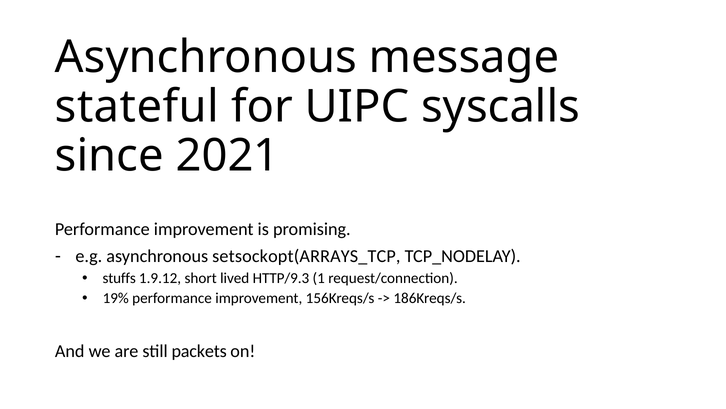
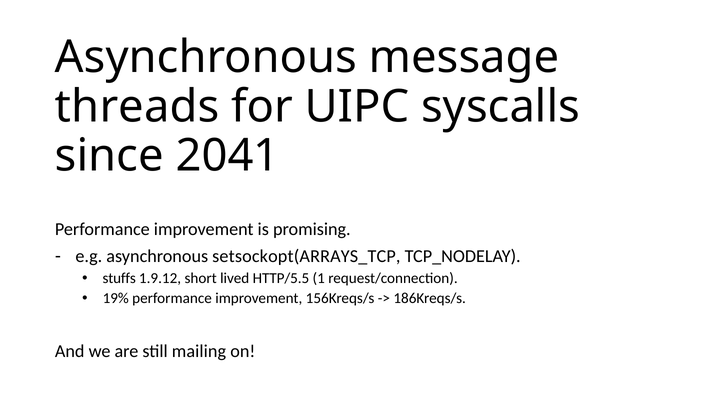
stateful: stateful -> threads
2021: 2021 -> 2041
HTTP/9.3: HTTP/9.3 -> HTTP/5.5
packets: packets -> mailing
